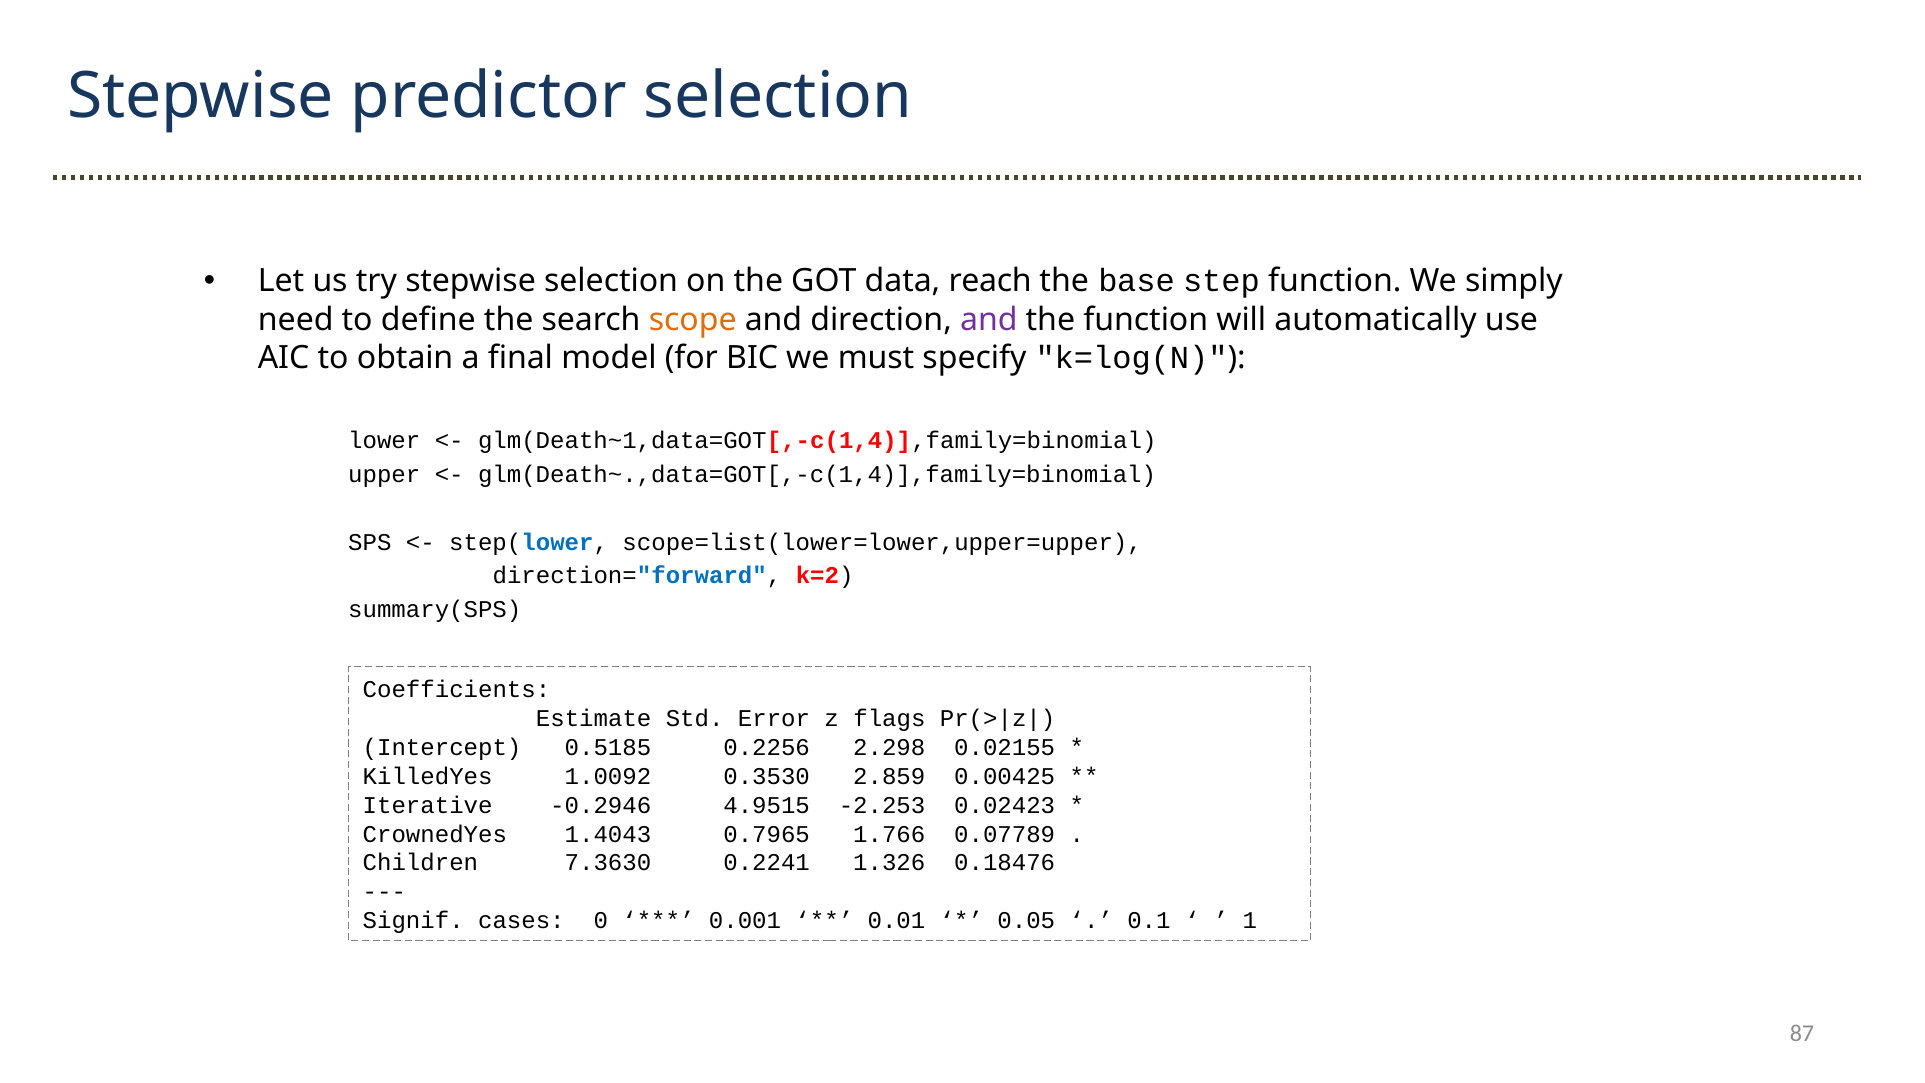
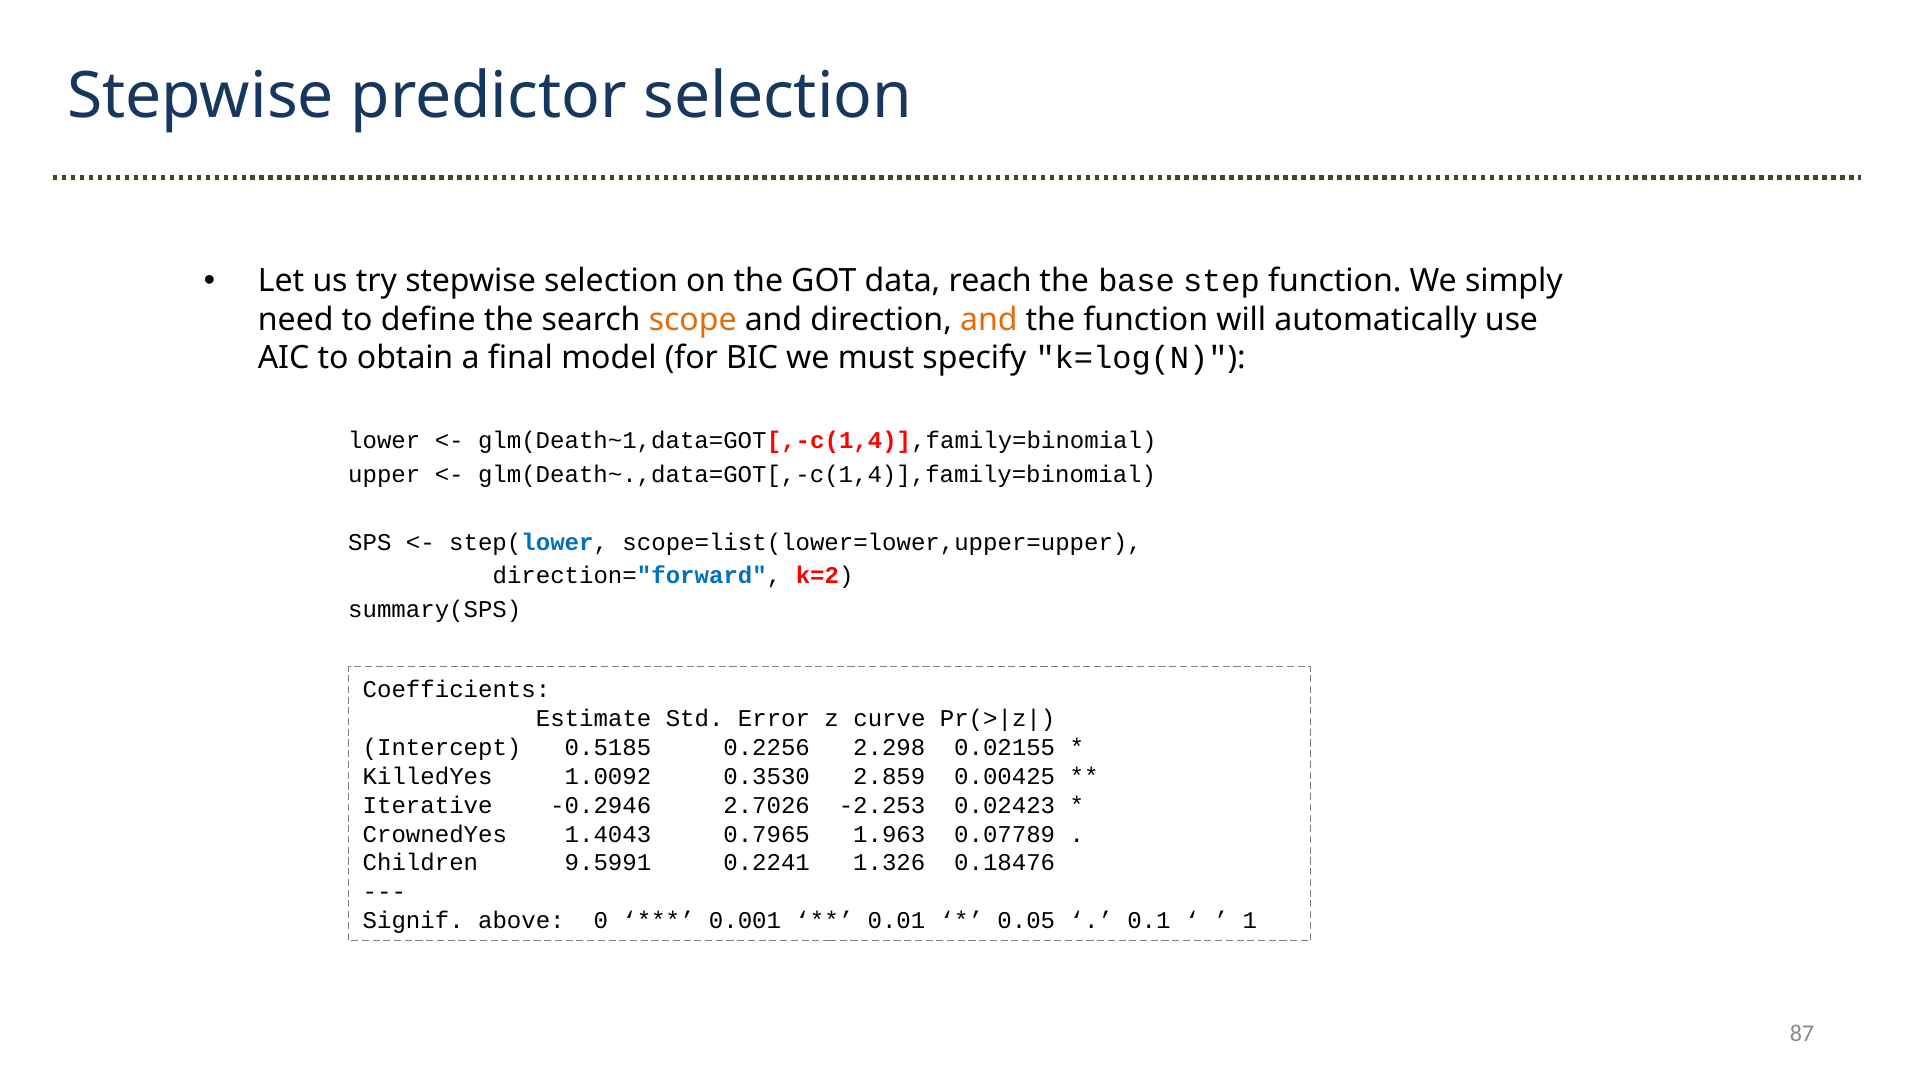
and at (989, 320) colour: purple -> orange
flags: flags -> curve
4.9515: 4.9515 -> 2.7026
1.766: 1.766 -> 1.963
7.3630: 7.3630 -> 9.5991
cases: cases -> above
